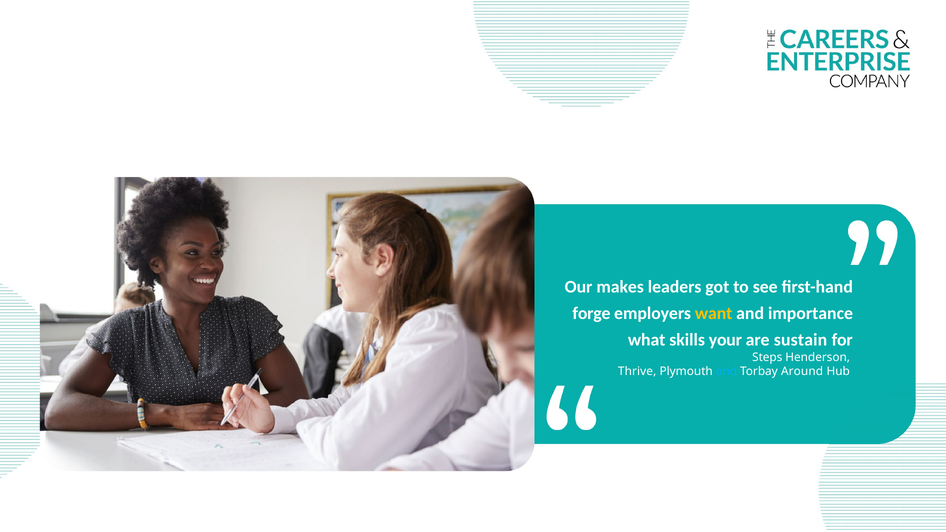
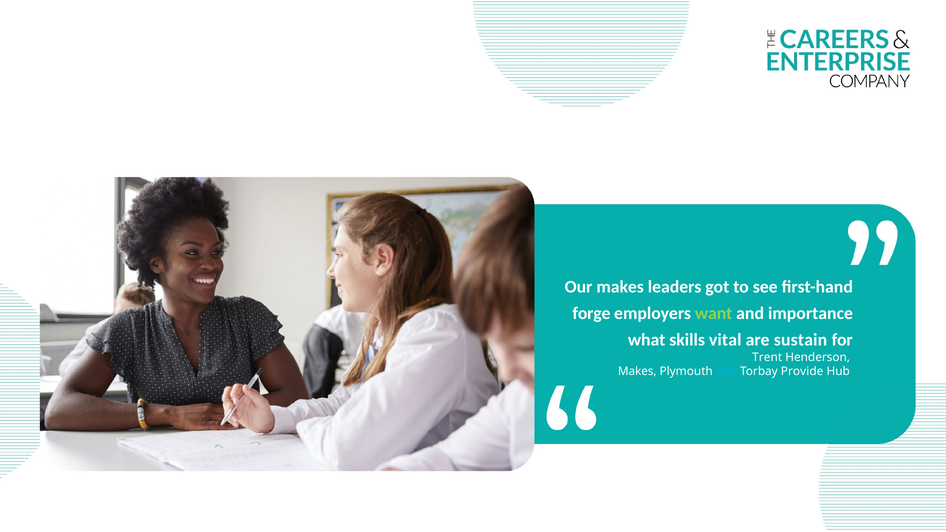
want colour: yellow -> light green
your: your -> vital
Steps: Steps -> Trent
Thrive at (637, 372): Thrive -> Makes
Around: Around -> Provide
